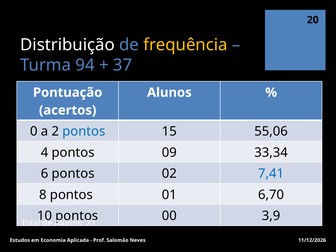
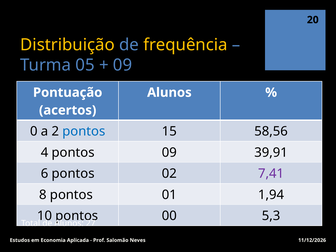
Distribuição colour: white -> yellow
94: 94 -> 05
37 at (123, 65): 37 -> 09
55,06: 55,06 -> 58,56
33,34: 33,34 -> 39,91
7,41 colour: blue -> purple
6,70: 6,70 -> 1,94
3,9: 3,9 -> 5,3
